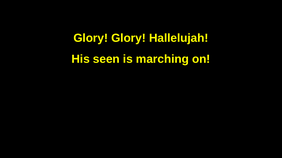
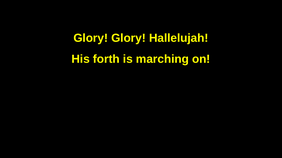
seen: seen -> forth
